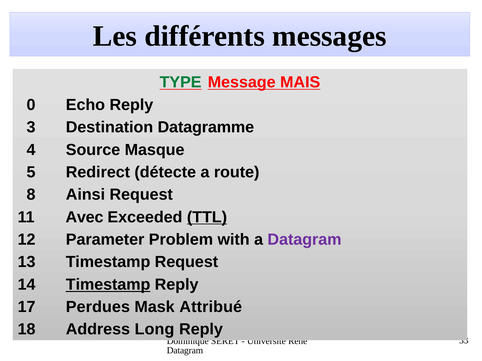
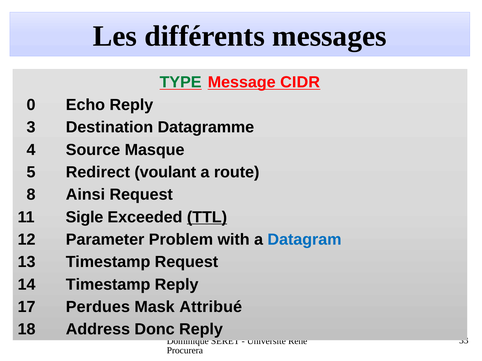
MAIS: MAIS -> CIDR
détecte: détecte -> voulant
Avec: Avec -> Sigle
Datagram at (305, 240) colour: purple -> blue
Timestamp at (108, 285) underline: present -> none
Long: Long -> Donc
Datagram at (185, 351): Datagram -> Procurera
